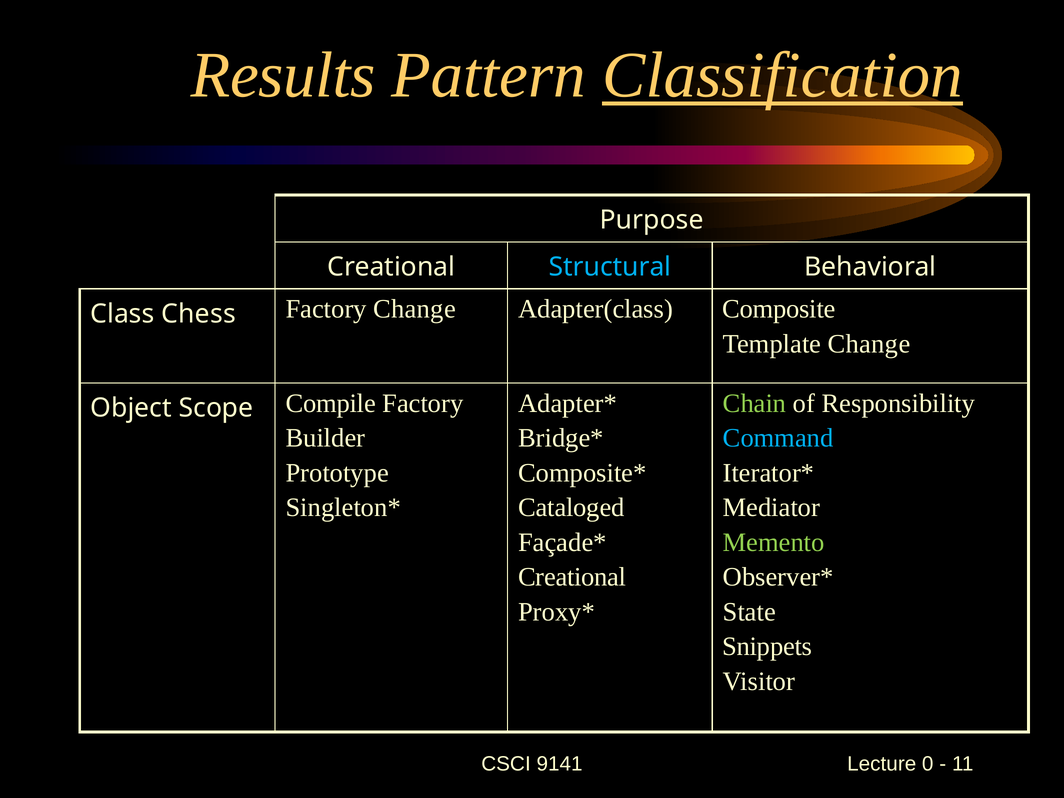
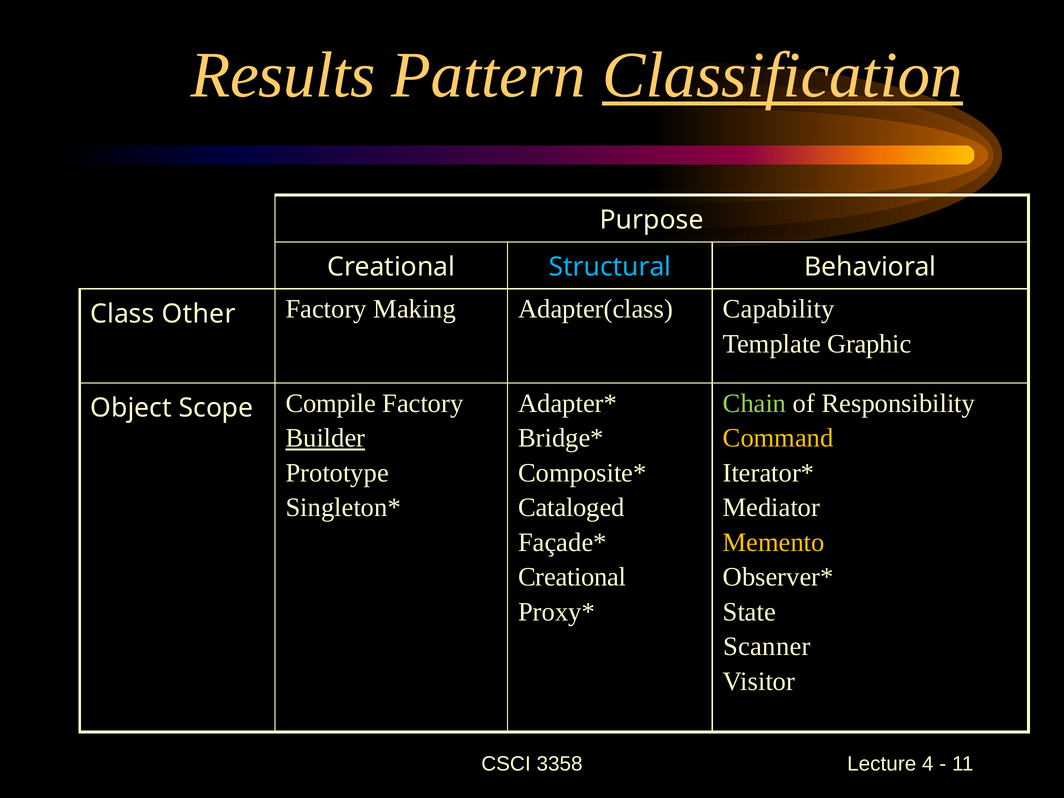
Chess: Chess -> Other
Factory Change: Change -> Making
Composite: Composite -> Capability
Template Change: Change -> Graphic
Builder underline: none -> present
Command colour: light blue -> yellow
Memento colour: light green -> yellow
Snippets: Snippets -> Scanner
9141: 9141 -> 3358
0: 0 -> 4
